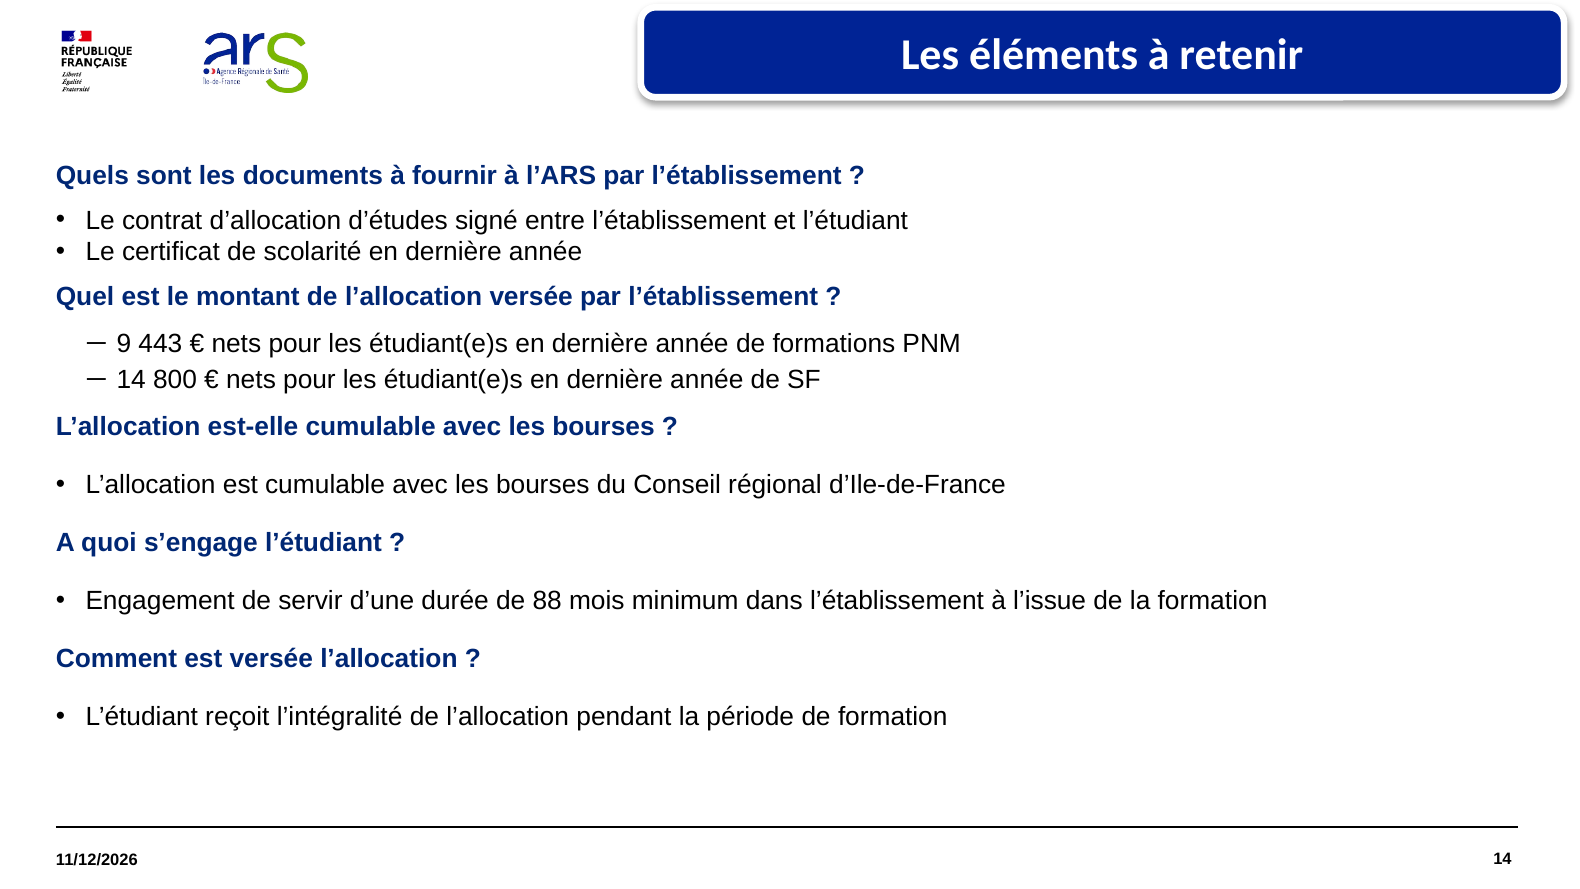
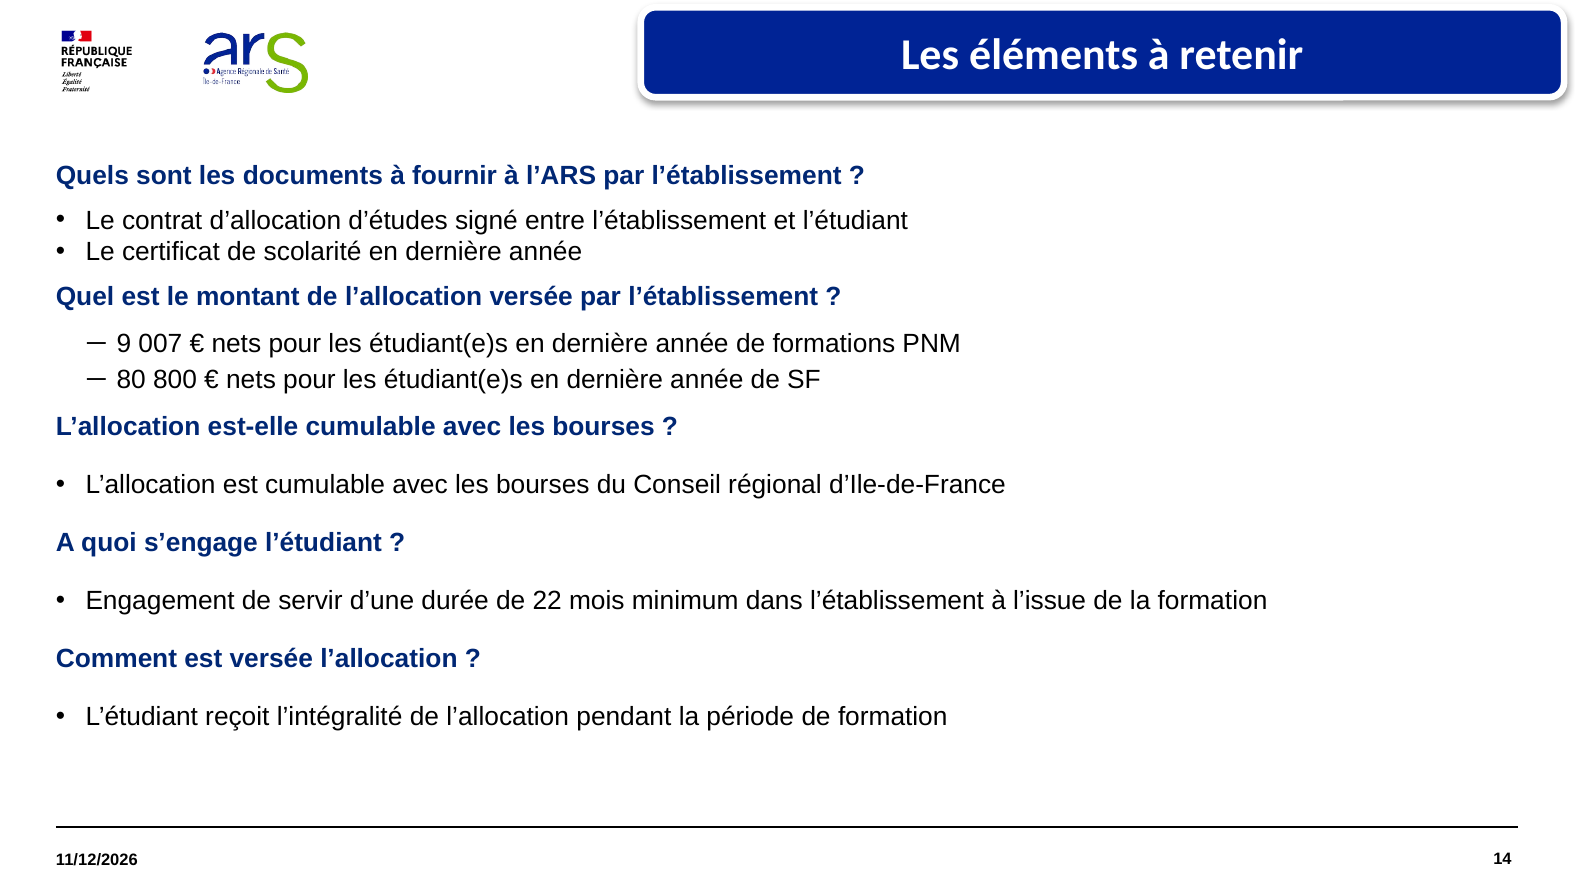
443: 443 -> 007
14 at (131, 380): 14 -> 80
88: 88 -> 22
